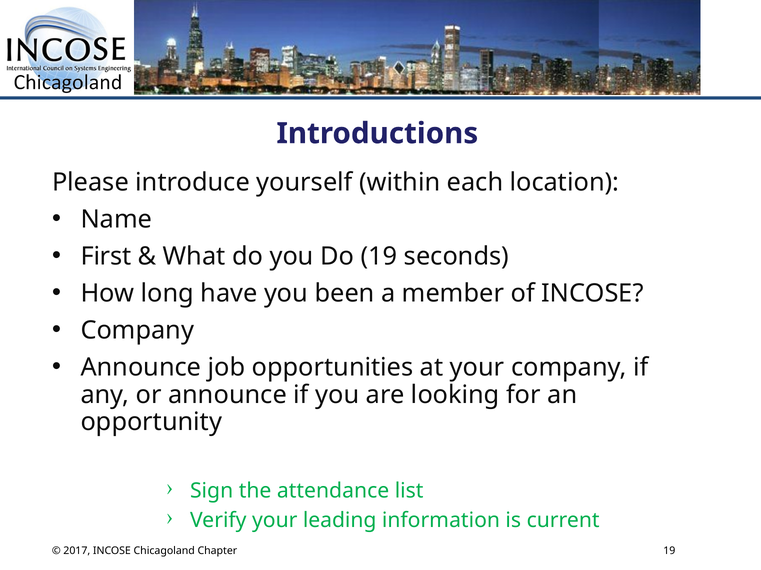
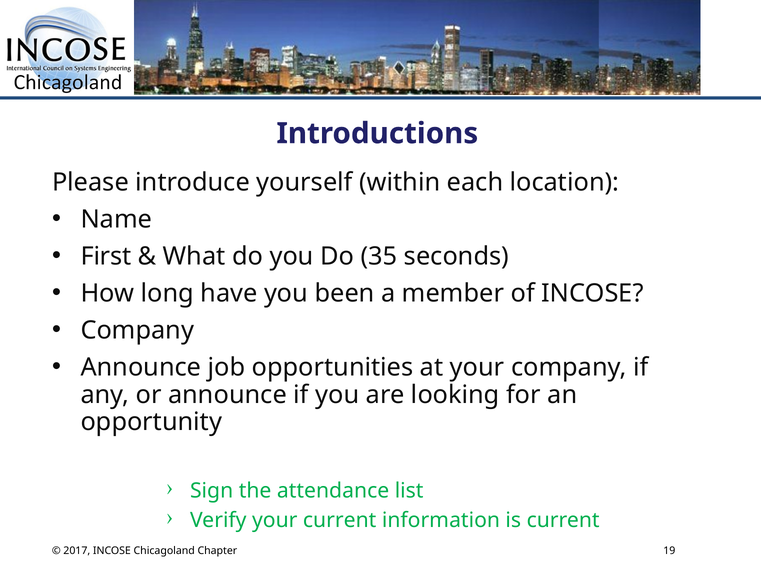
Do 19: 19 -> 35
your leading: leading -> current
